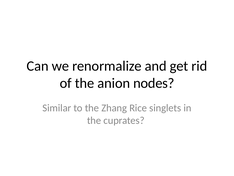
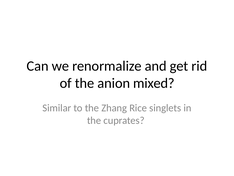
nodes: nodes -> mixed
